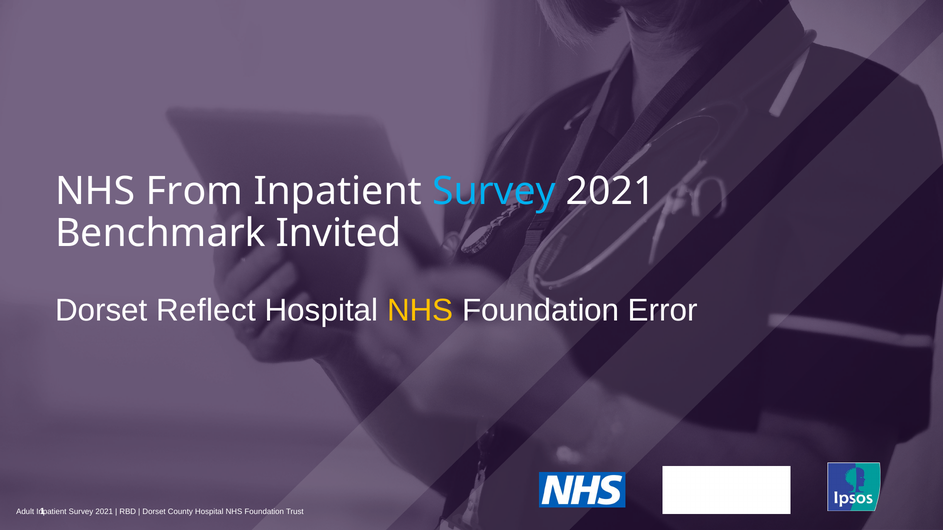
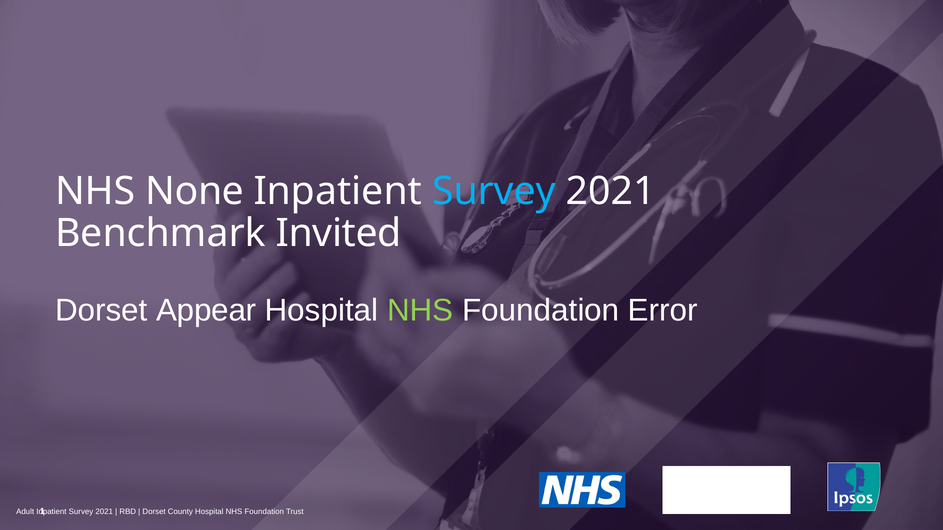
From: From -> None
Reflect: Reflect -> Appear
NHS at (420, 310) colour: yellow -> light green
